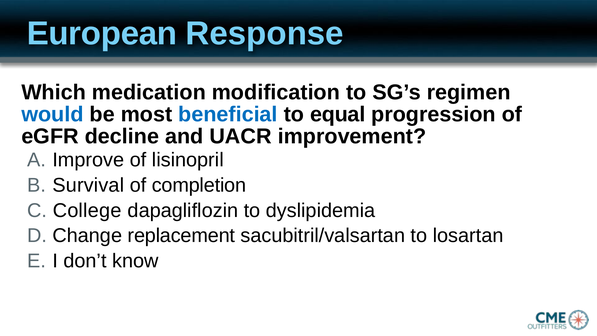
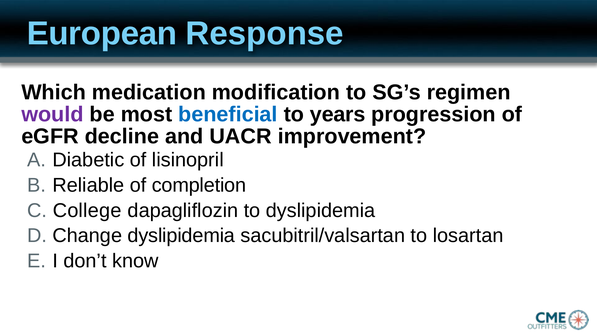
would colour: blue -> purple
equal: equal -> years
Improve: Improve -> Diabetic
Survival: Survival -> Reliable
Change replacement: replacement -> dyslipidemia
